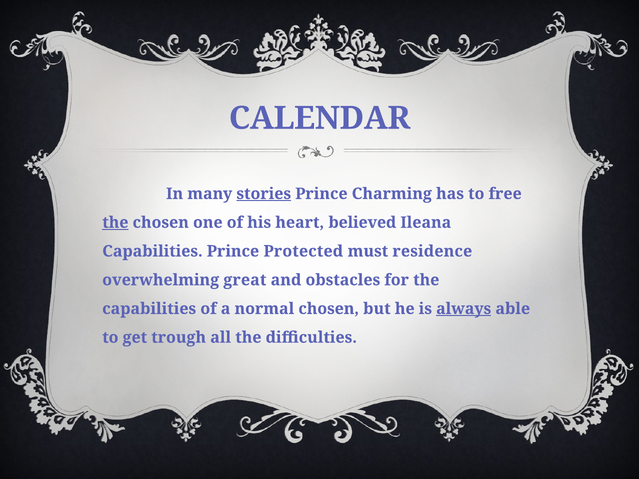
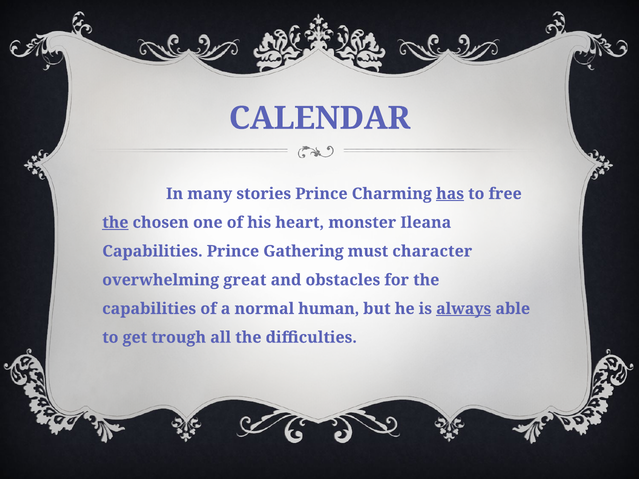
stories underline: present -> none
has underline: none -> present
believed: believed -> monster
Protected: Protected -> Gathering
residence: residence -> character
normal chosen: chosen -> human
